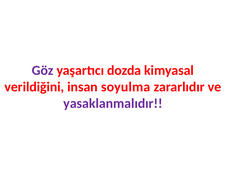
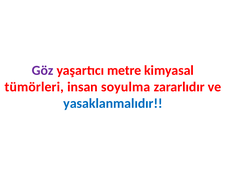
dozda: dozda -> metre
verildiğini: verildiğini -> tümörleri
yasaklanmalıdır colour: purple -> blue
